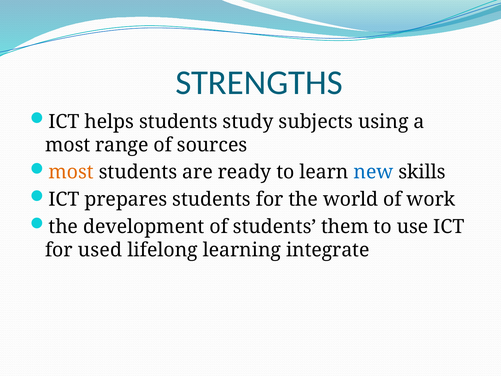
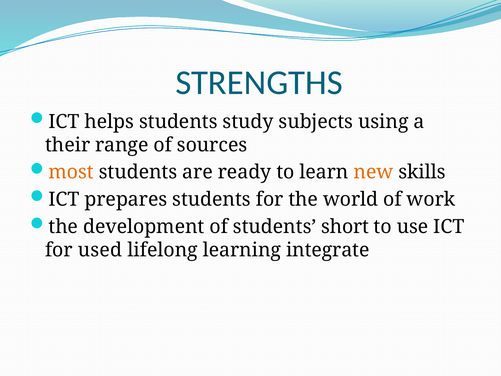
most at (68, 145): most -> their
new colour: blue -> orange
them: them -> short
